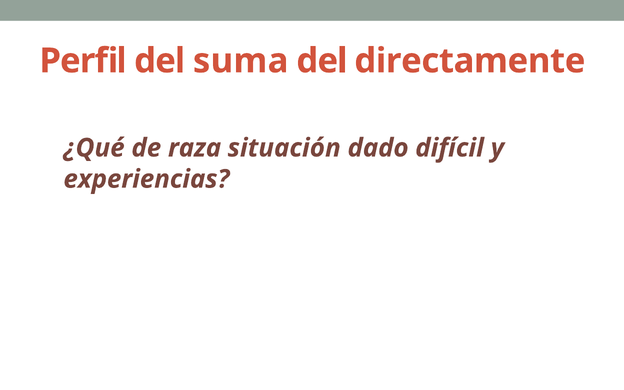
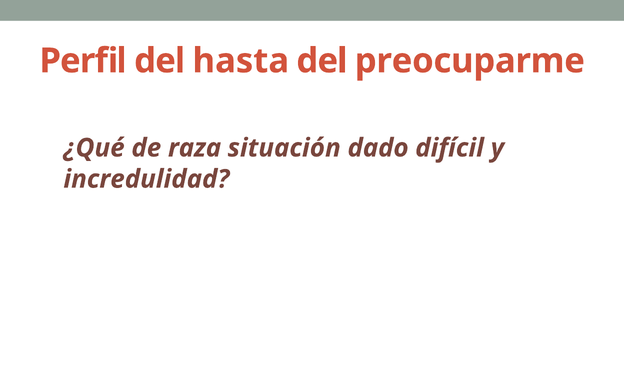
suma: suma -> hasta
directamente: directamente -> preocuparme
experiencias: experiencias -> incredulidad
